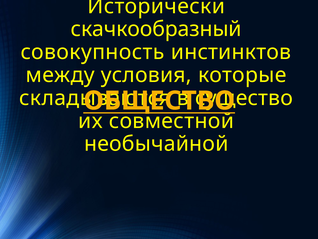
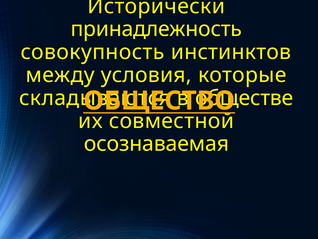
скачкообразный: скачкообразный -> принадлежность
существо: существо -> обществе
необычайной: необычайной -> осознаваемая
